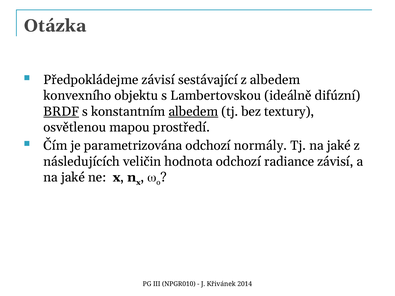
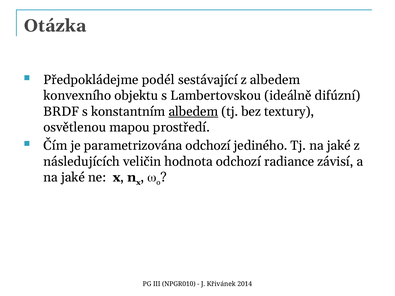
Předpokládejme závisí: závisí -> podél
BRDF underline: present -> none
normály: normály -> jediného
